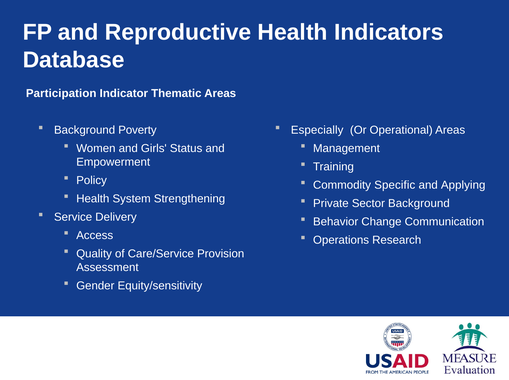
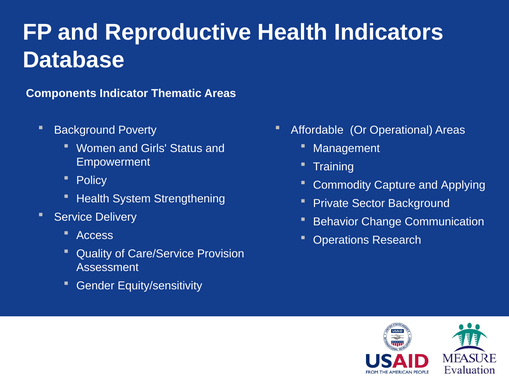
Participation: Participation -> Components
Especially: Especially -> Affordable
Specific: Specific -> Capture
